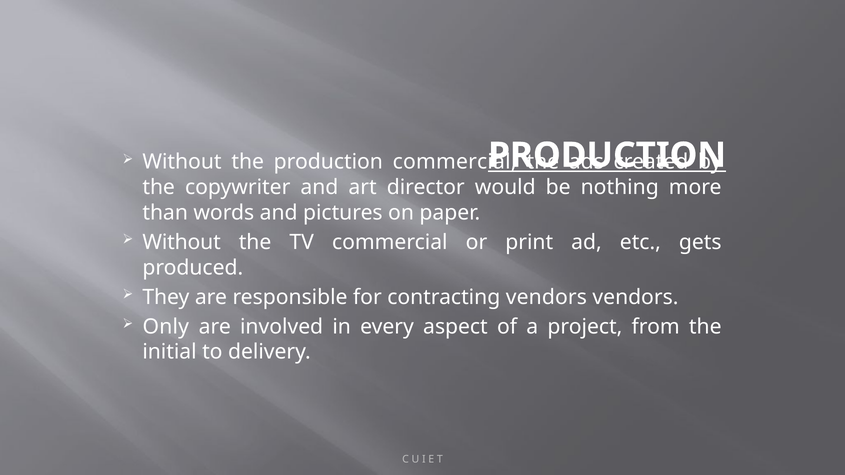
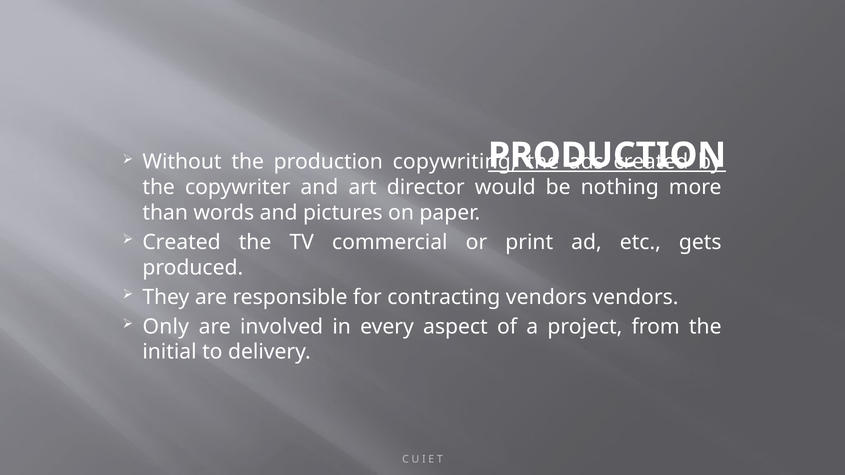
production commercial: commercial -> copywriting
Without at (182, 242): Without -> Created
